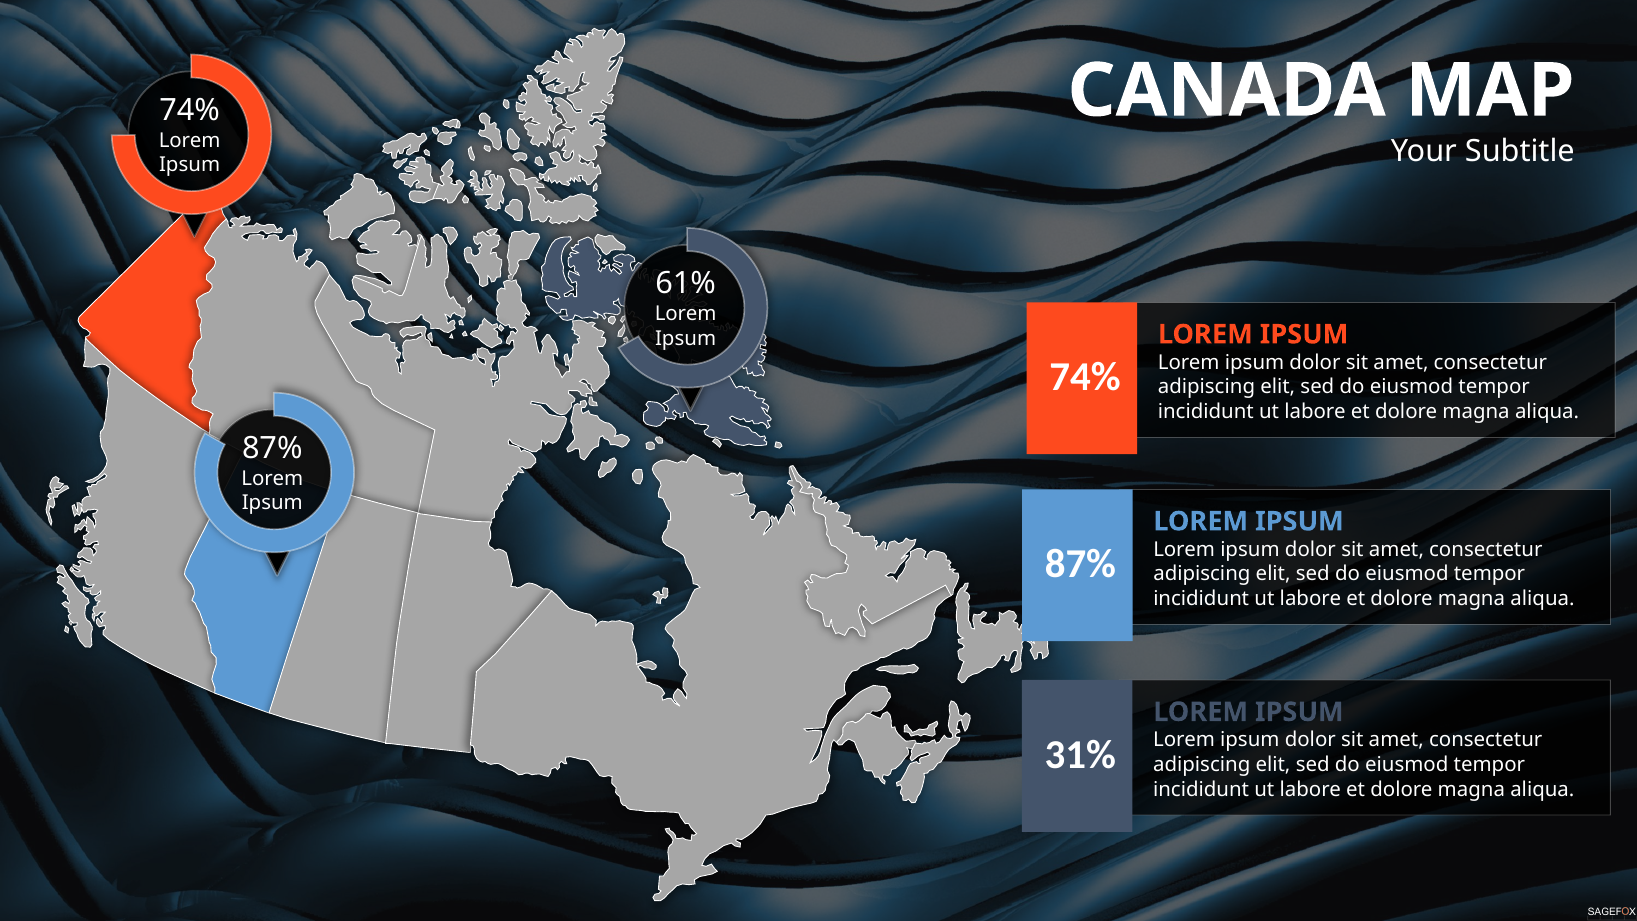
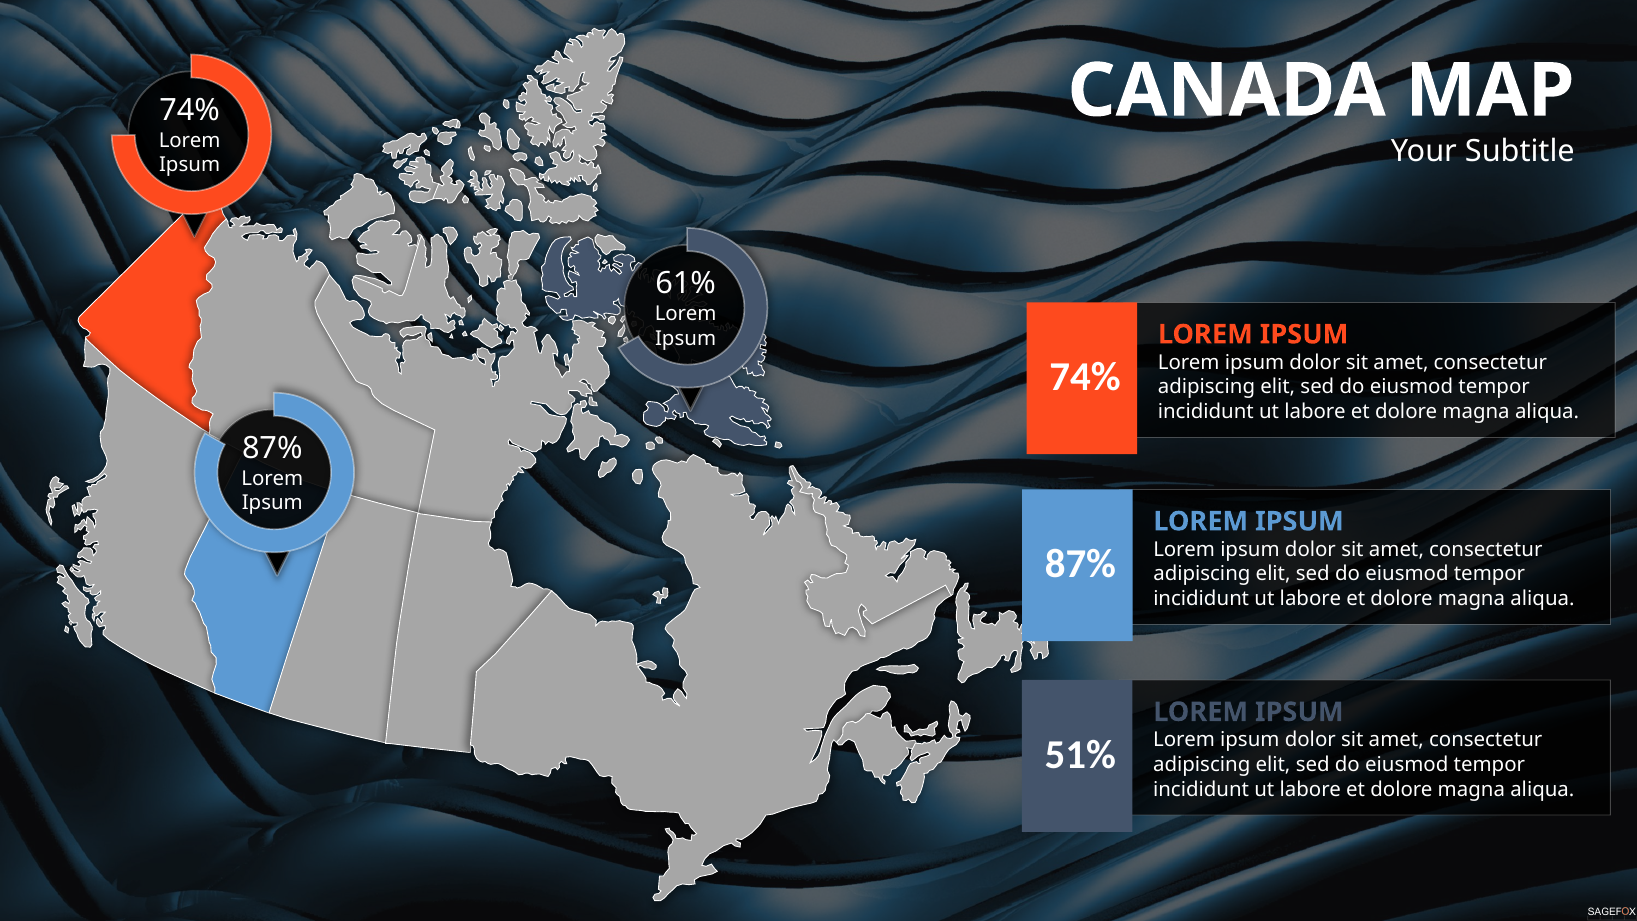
31%: 31% -> 51%
